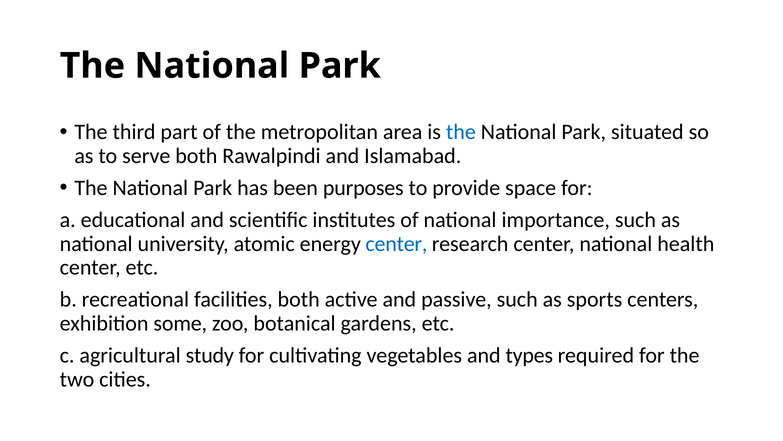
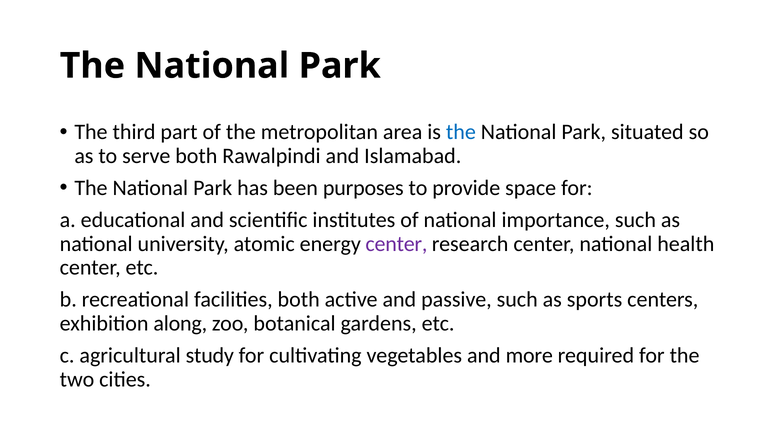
center at (396, 244) colour: blue -> purple
some: some -> along
types: types -> more
